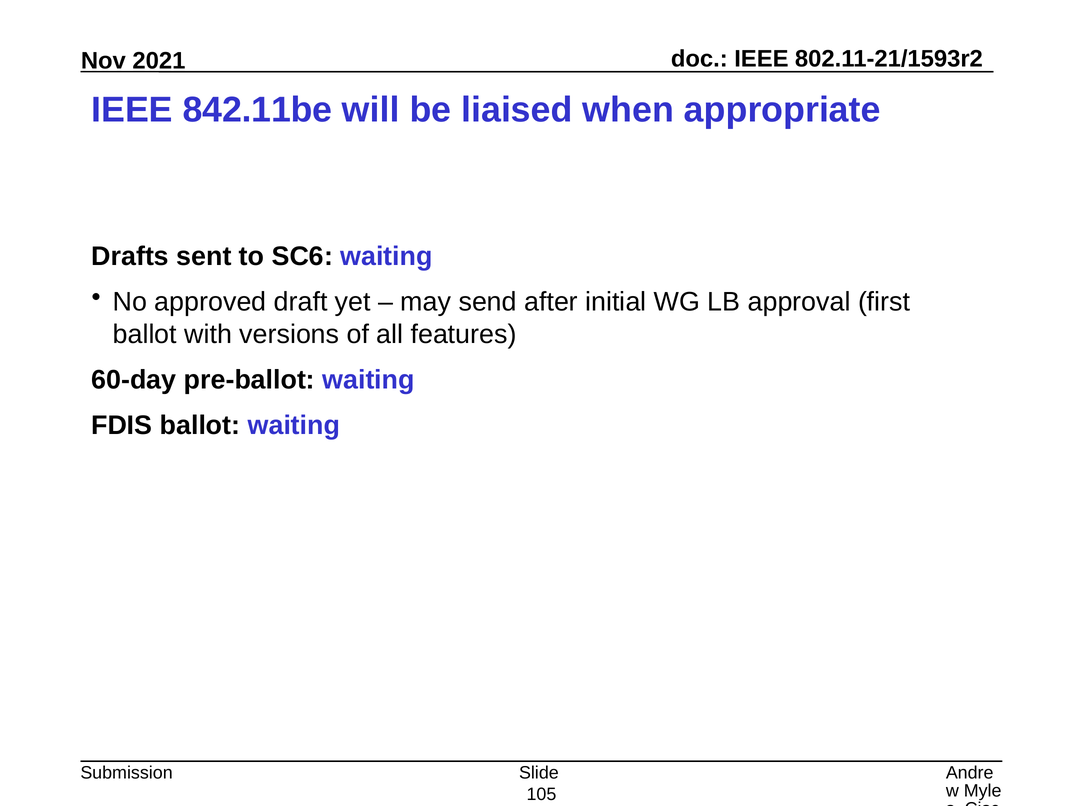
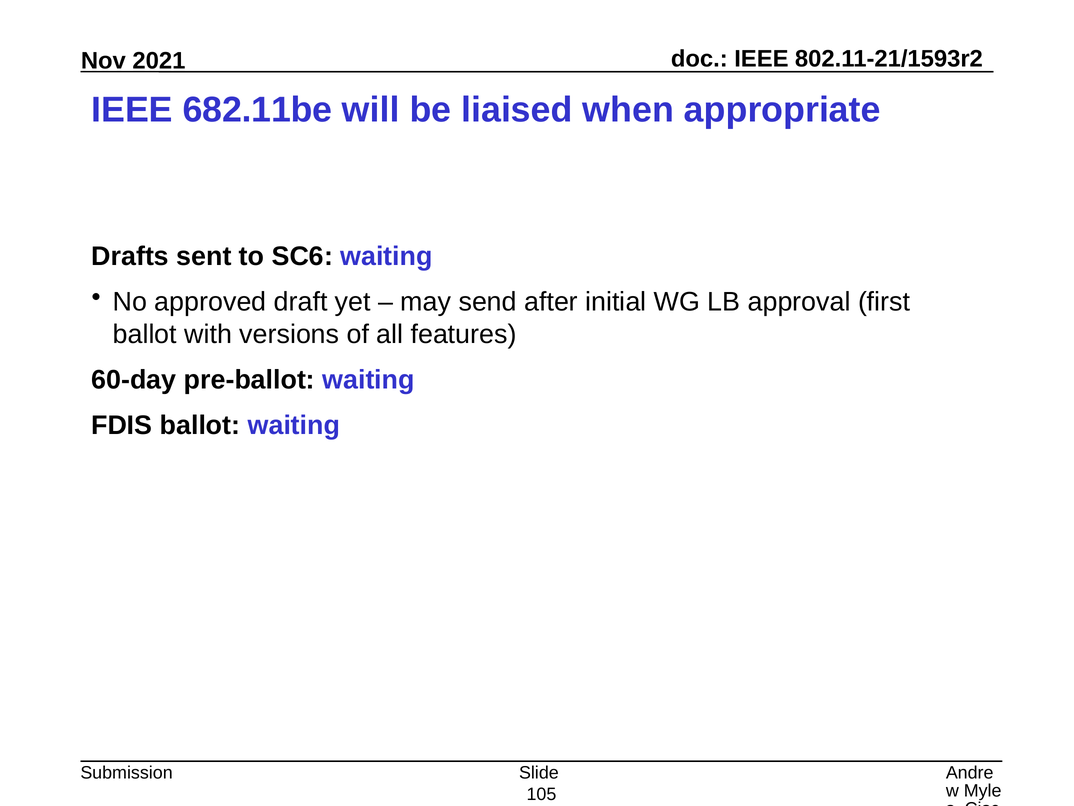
842.11be: 842.11be -> 682.11be
